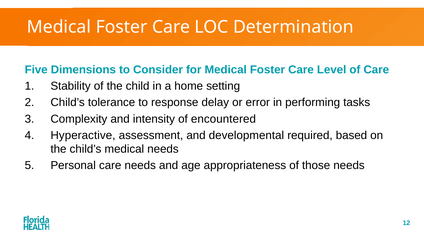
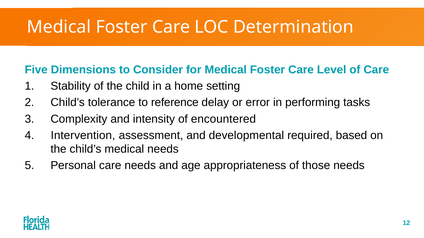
response: response -> reference
Hyperactive: Hyperactive -> Intervention
